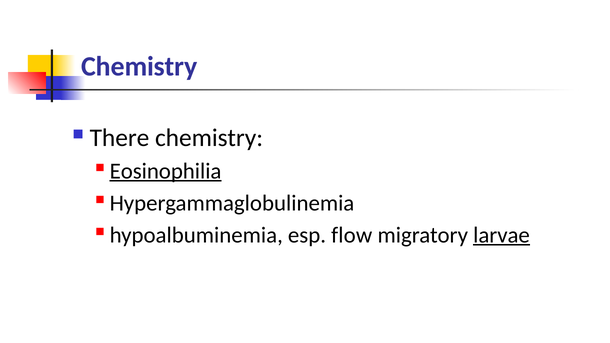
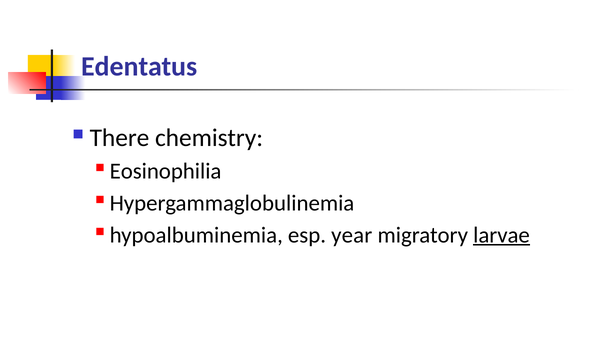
Chemistry at (139, 67): Chemistry -> Edentatus
Eosinophilia underline: present -> none
flow: flow -> year
